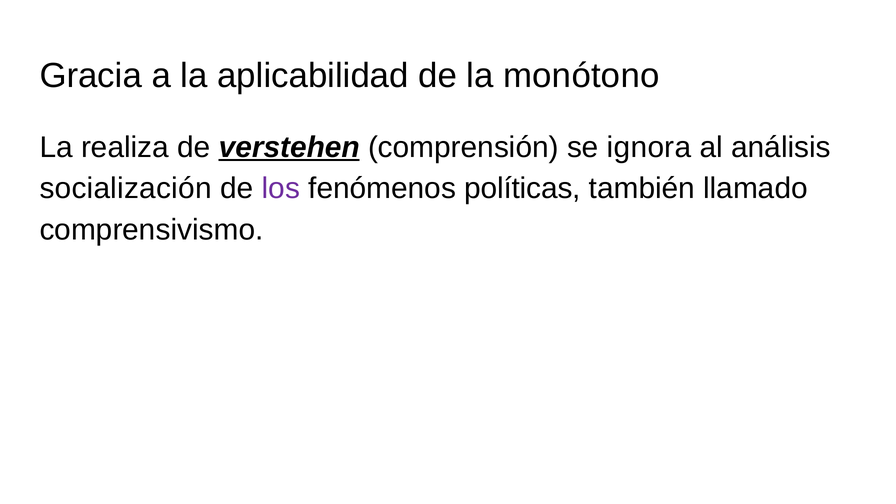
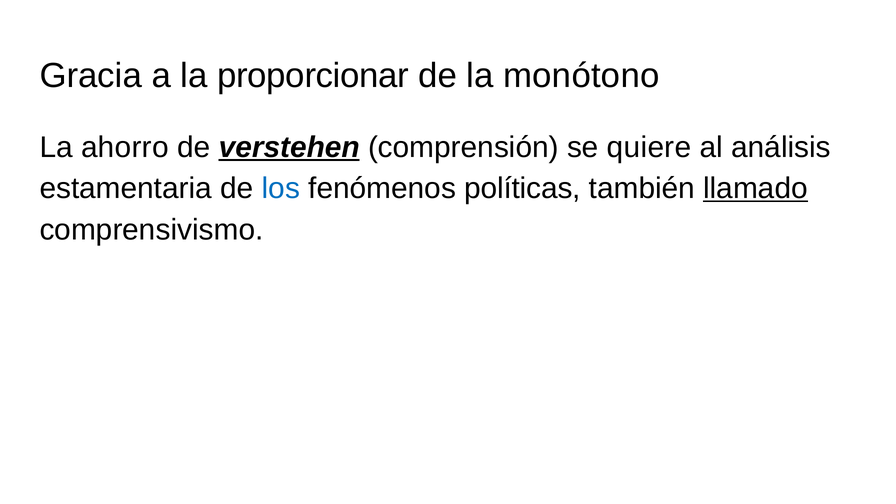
aplicabilidad: aplicabilidad -> proporcionar
realiza: realiza -> ahorro
ignora: ignora -> quiere
socialización: socialización -> estamentaria
los colour: purple -> blue
llamado underline: none -> present
